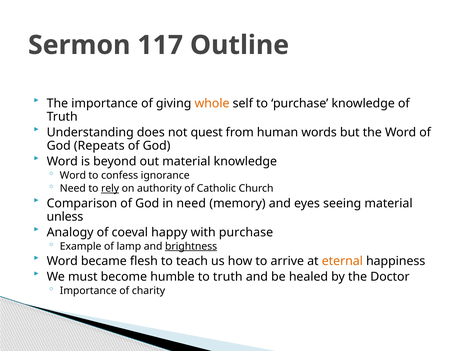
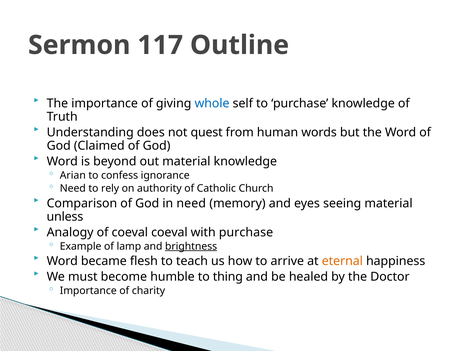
whole colour: orange -> blue
Repeats: Repeats -> Claimed
Word at (73, 175): Word -> Arian
rely underline: present -> none
coeval happy: happy -> coeval
to truth: truth -> thing
